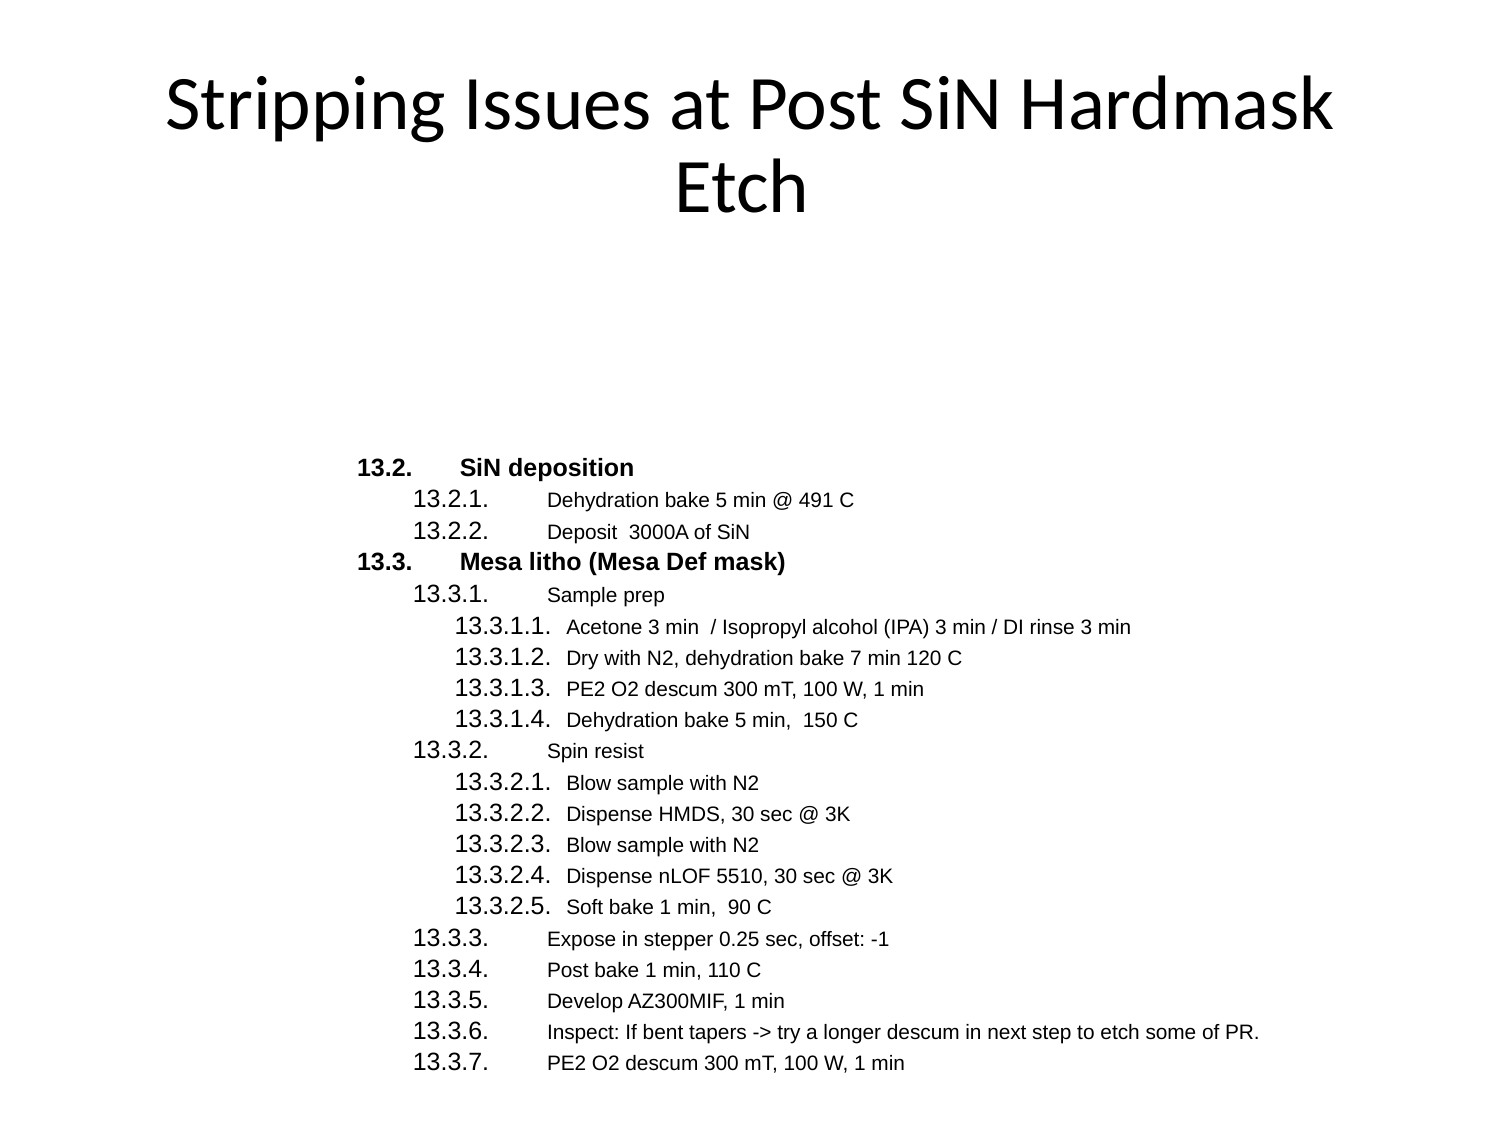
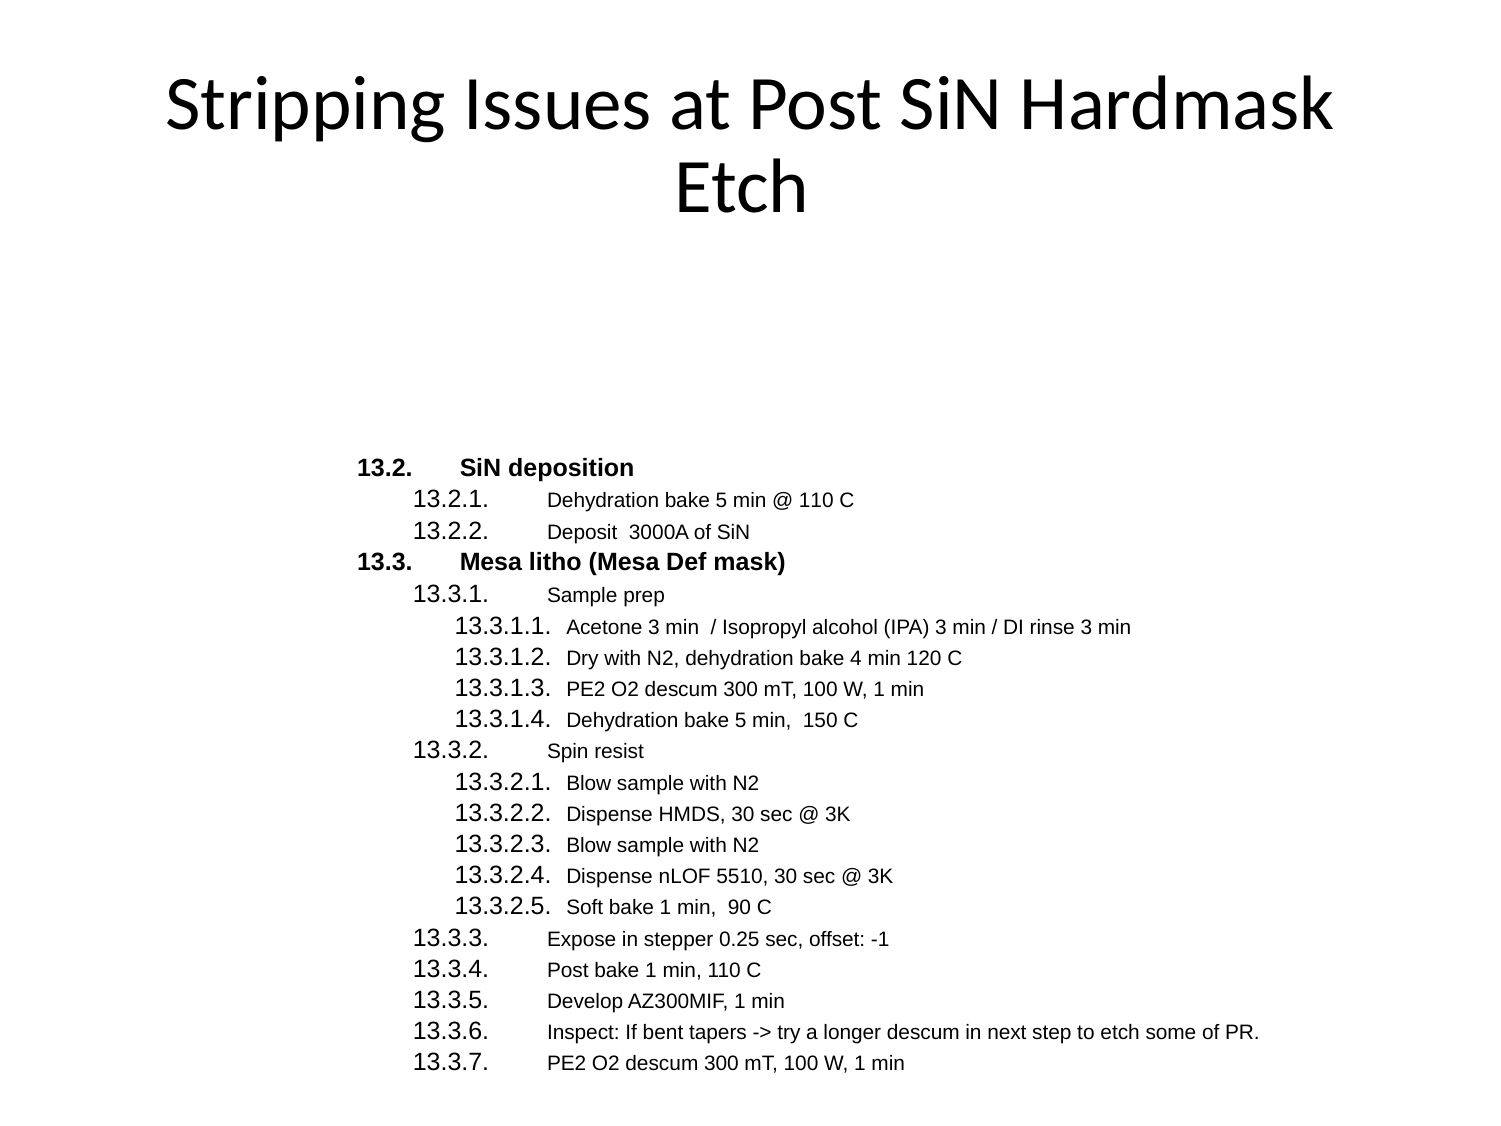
491 at (816, 501): 491 -> 110
7: 7 -> 4
